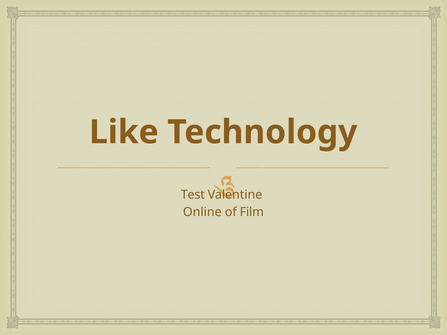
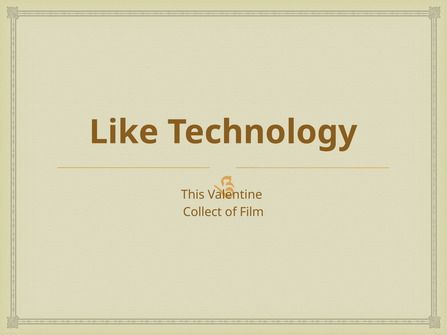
Test: Test -> This
Online: Online -> Collect
